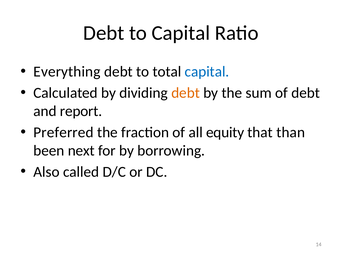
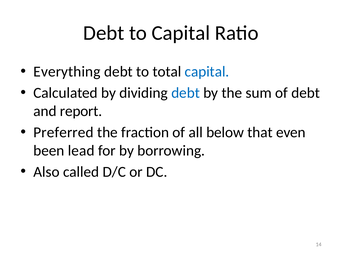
debt at (186, 93) colour: orange -> blue
equity: equity -> below
than: than -> even
next: next -> lead
